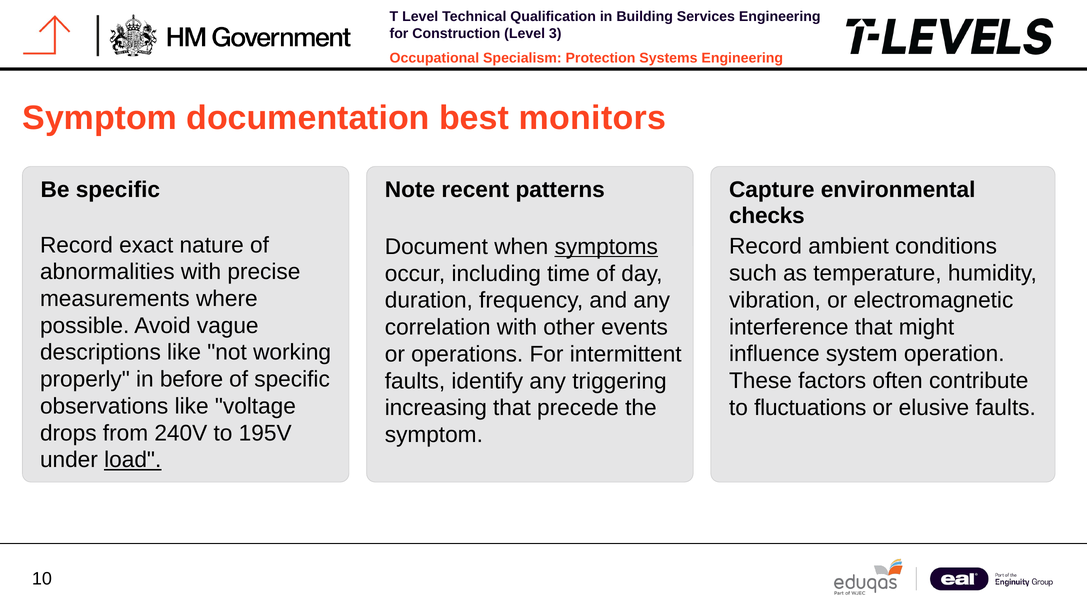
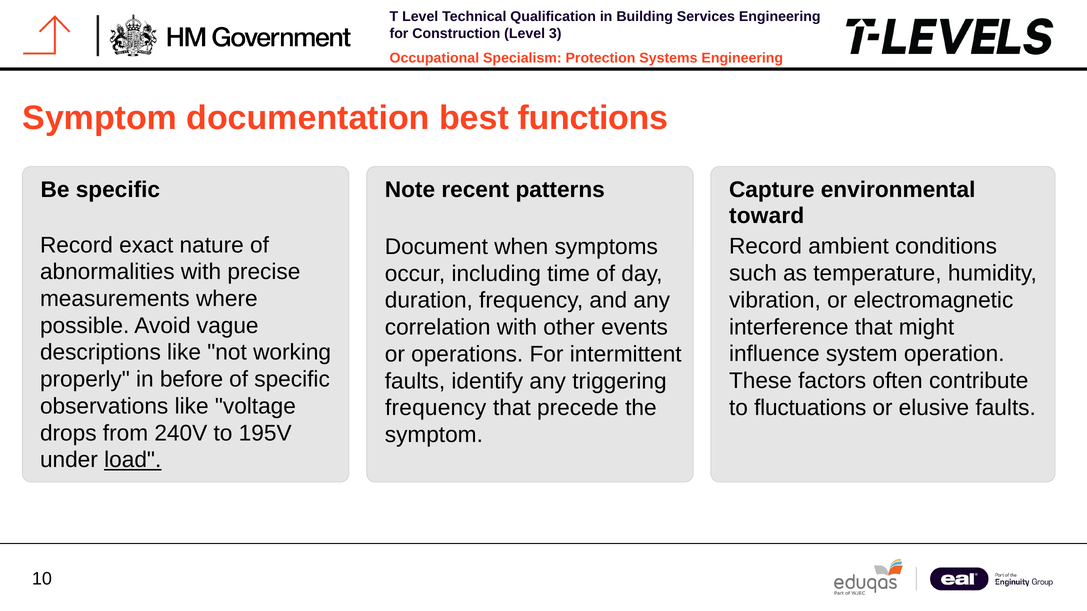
monitors: monitors -> functions
checks: checks -> toward
symptoms underline: present -> none
increasing at (436, 408): increasing -> frequency
